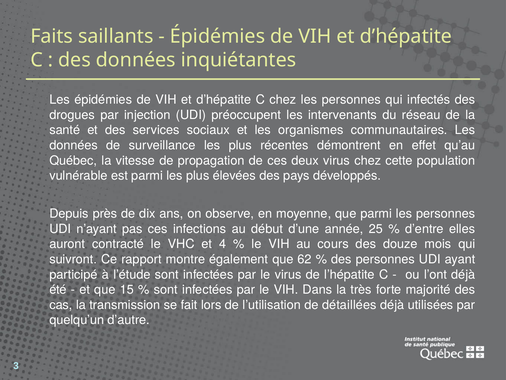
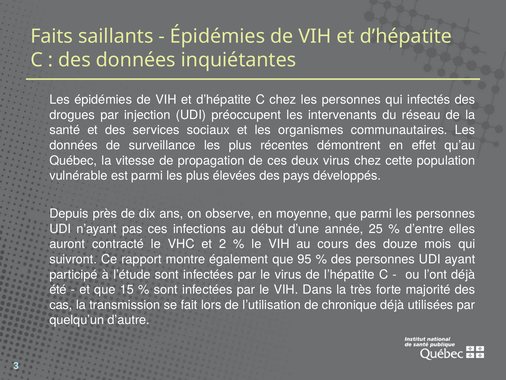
4: 4 -> 2
62: 62 -> 95
détaillées: détaillées -> chronique
